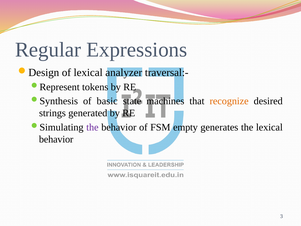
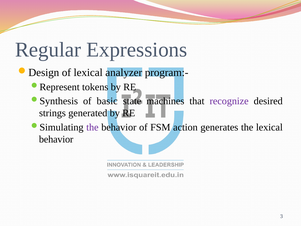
traversal:-: traversal:- -> program:-
recognize colour: orange -> purple
empty: empty -> action
